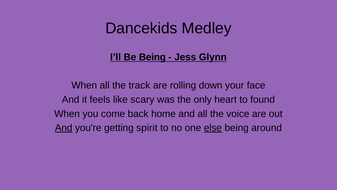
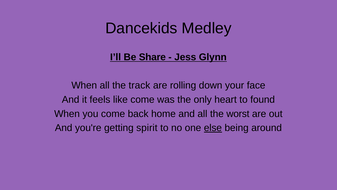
Be Being: Being -> Share
like scary: scary -> come
voice: voice -> worst
And at (64, 128) underline: present -> none
